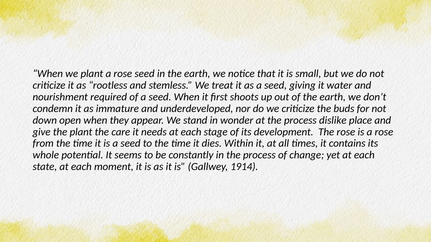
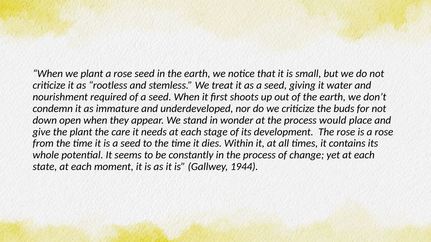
dislike: dislike -> would
1914: 1914 -> 1944
